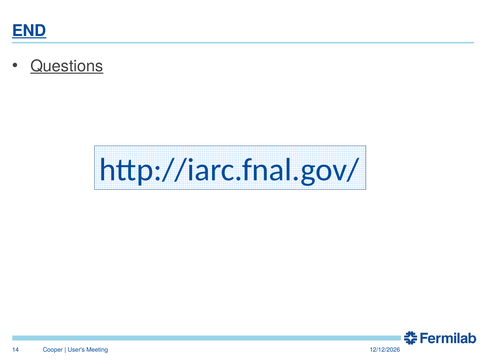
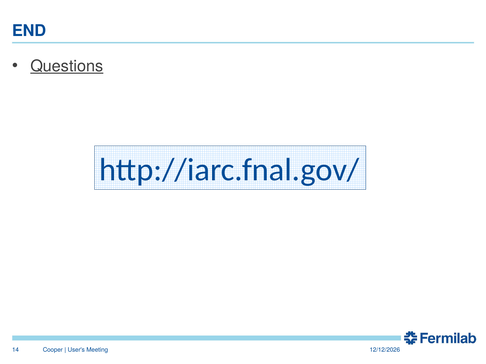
END underline: present -> none
